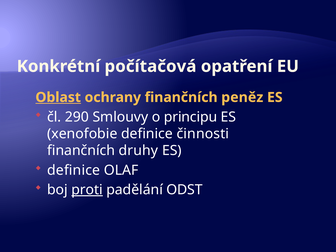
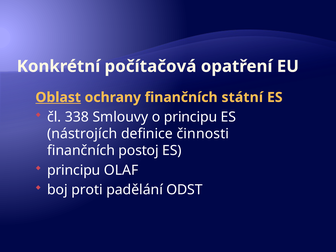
peněz: peněz -> státní
290: 290 -> 338
xenofobie: xenofobie -> nástrojích
druhy: druhy -> postoj
definice at (74, 170): definice -> principu
proti underline: present -> none
